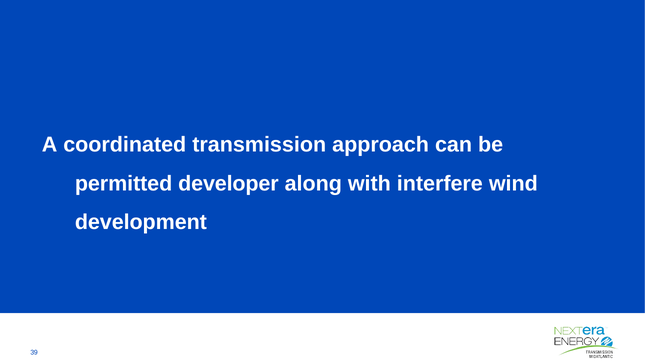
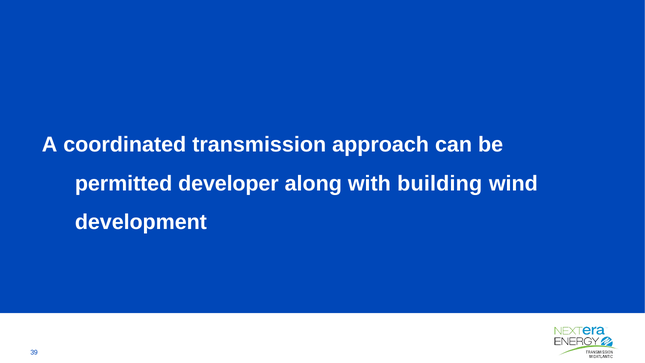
interfere: interfere -> building
